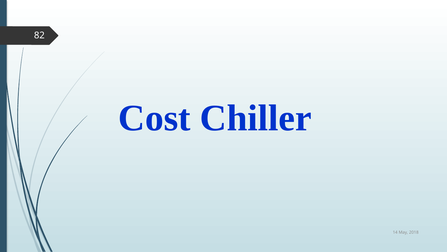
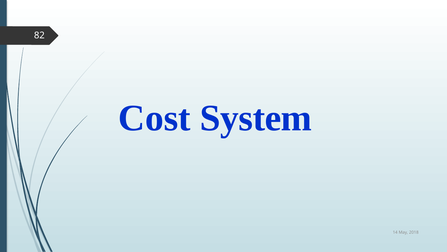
Chiller: Chiller -> System
